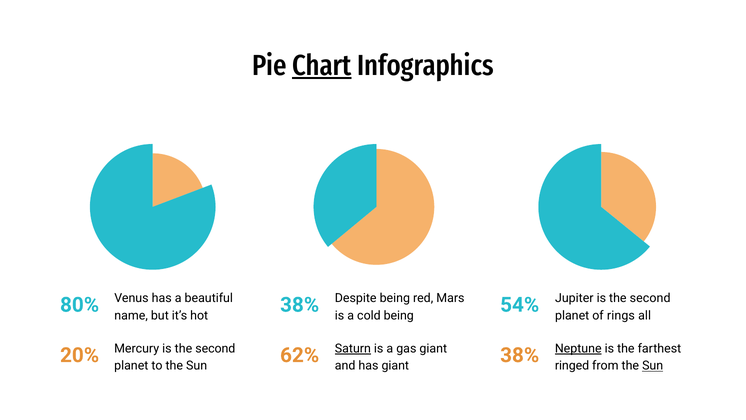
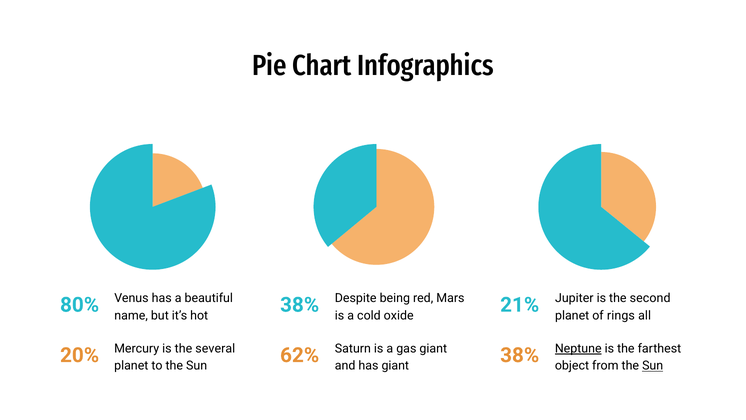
Chart underline: present -> none
54%: 54% -> 21%
cold being: being -> oxide
Mercury is the second: second -> several
Saturn underline: present -> none
ringed: ringed -> object
